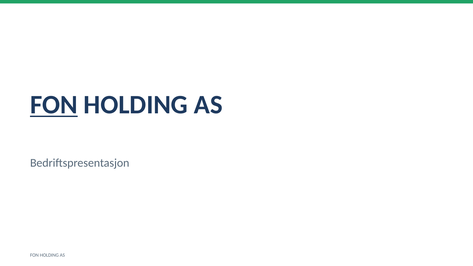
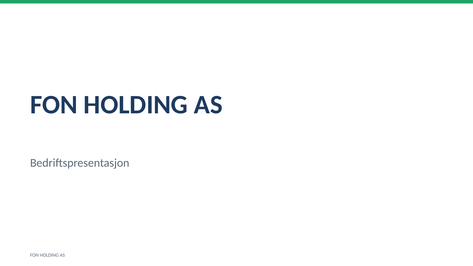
FON at (54, 105) underline: present -> none
